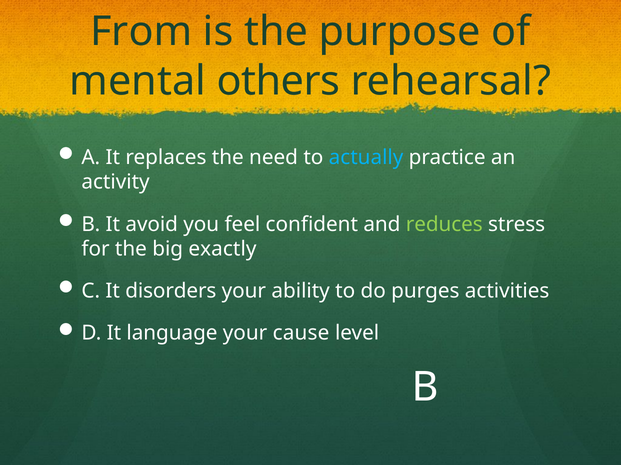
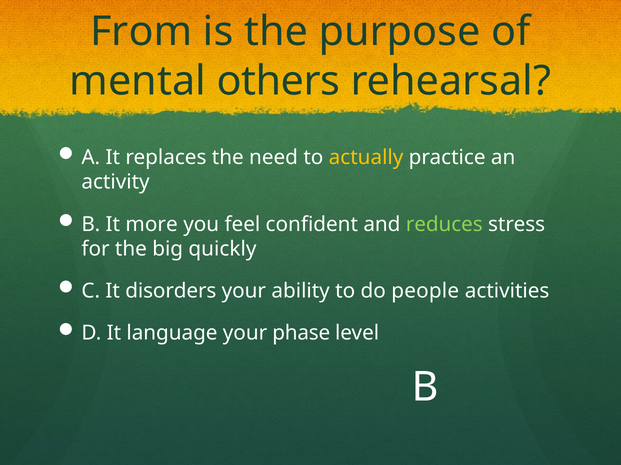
actually colour: light blue -> yellow
avoid: avoid -> more
exactly: exactly -> quickly
purges: purges -> people
cause: cause -> phase
